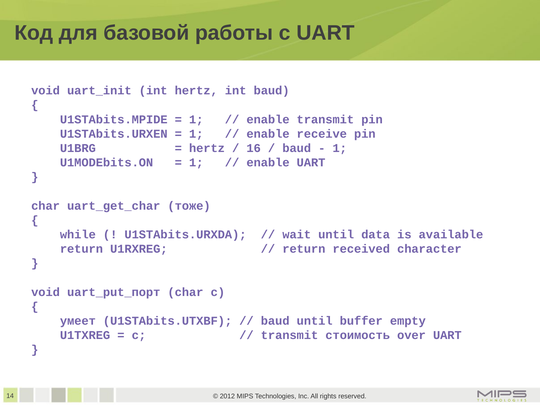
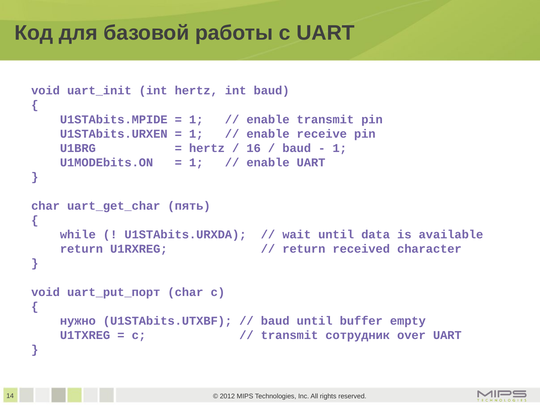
тоже: тоже -> пять
умеет: умеет -> нужно
стоимость: стоимость -> сотрудник
